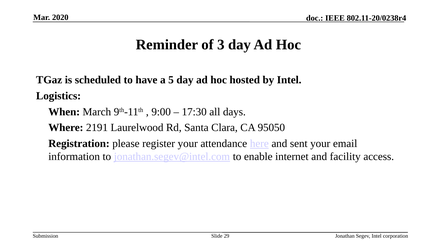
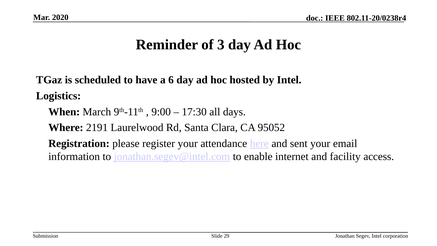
5: 5 -> 6
95050: 95050 -> 95052
